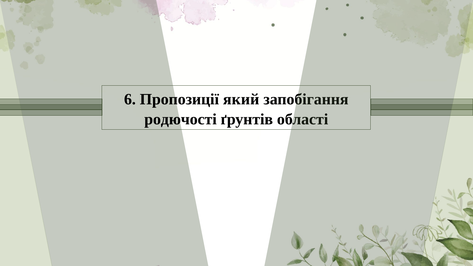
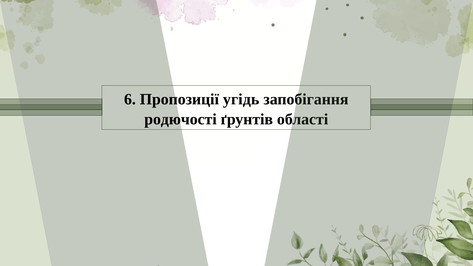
який: який -> угідь
